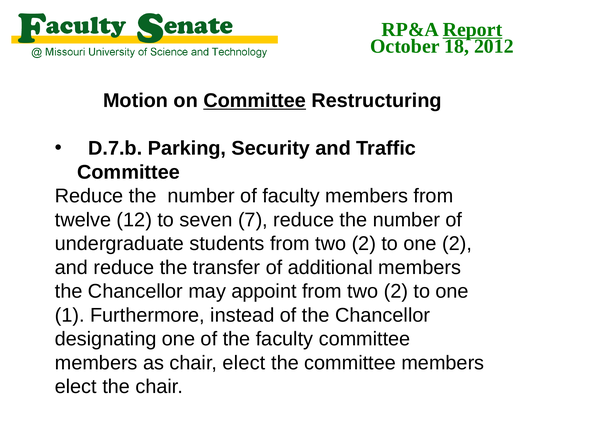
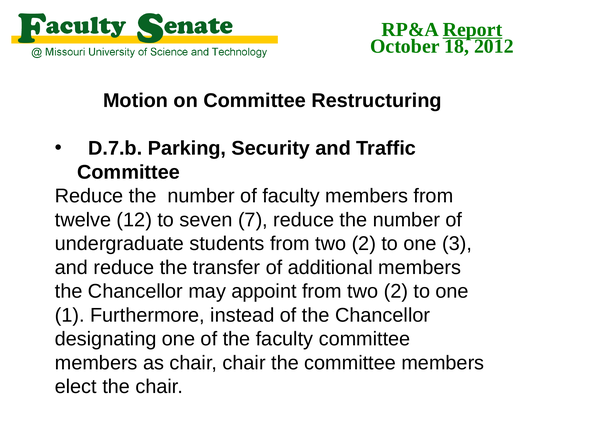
Committee at (255, 101) underline: present -> none
one 2: 2 -> 3
chair elect: elect -> chair
